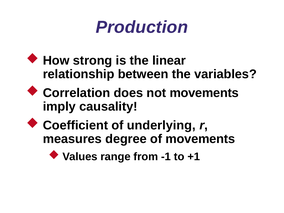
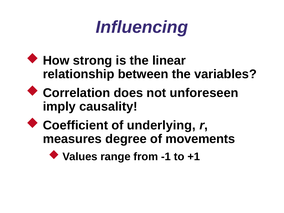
Production: Production -> Influencing
not movements: movements -> unforeseen
